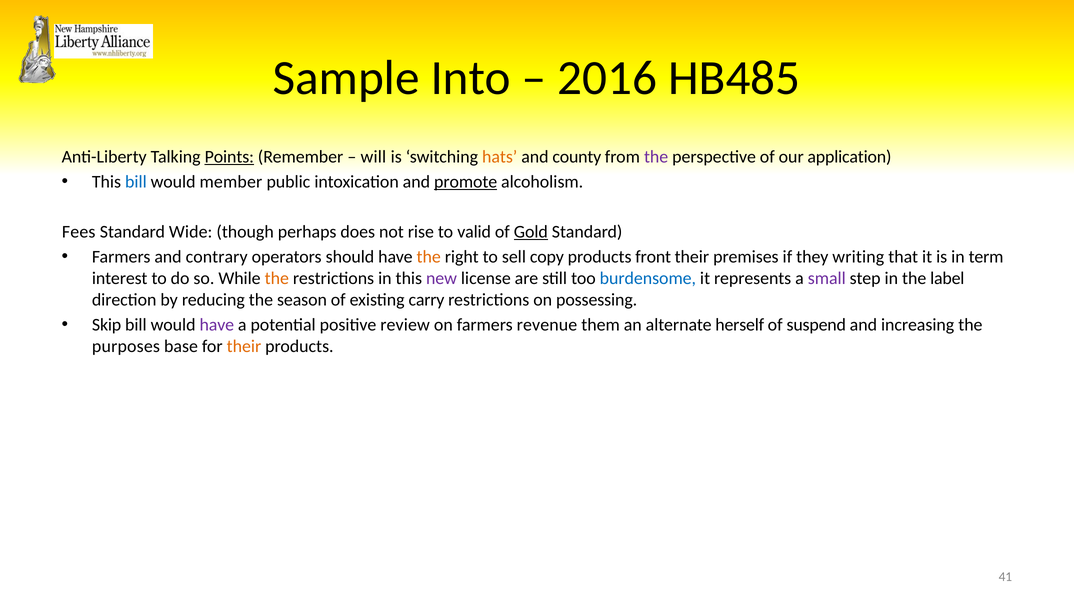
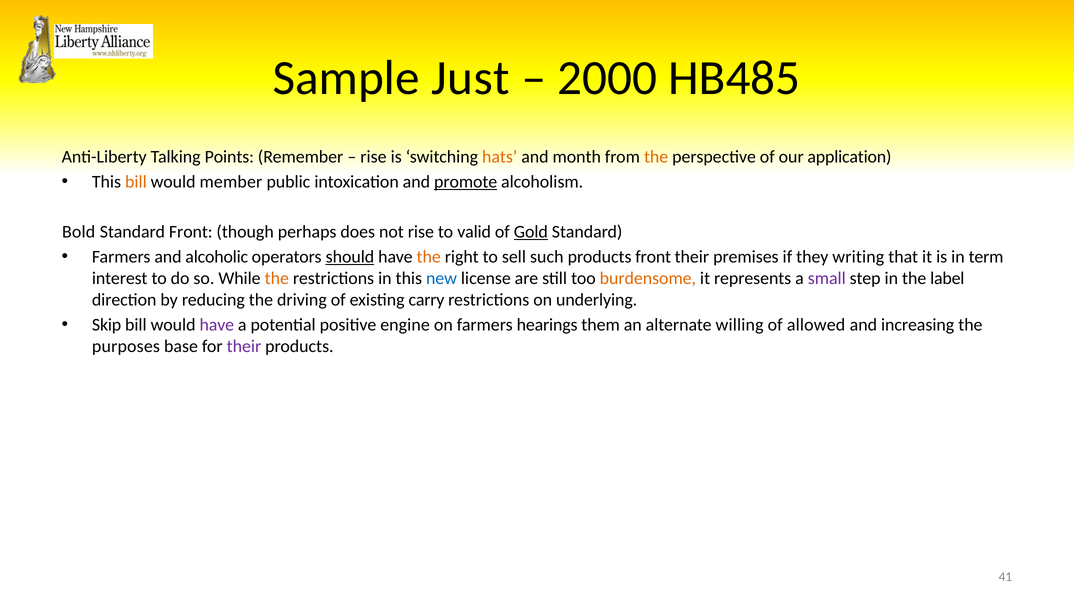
Into: Into -> Just
2016: 2016 -> 2000
Points underline: present -> none
will at (373, 157): will -> rise
county: county -> month
the at (656, 157) colour: purple -> orange
bill at (136, 182) colour: blue -> orange
Fees: Fees -> Bold
Standard Wide: Wide -> Front
contrary: contrary -> alcoholic
should underline: none -> present
copy: copy -> such
new colour: purple -> blue
burdensome colour: blue -> orange
season: season -> driving
possessing: possessing -> underlying
review: review -> engine
revenue: revenue -> hearings
herself: herself -> willing
suspend: suspend -> allowed
their at (244, 346) colour: orange -> purple
